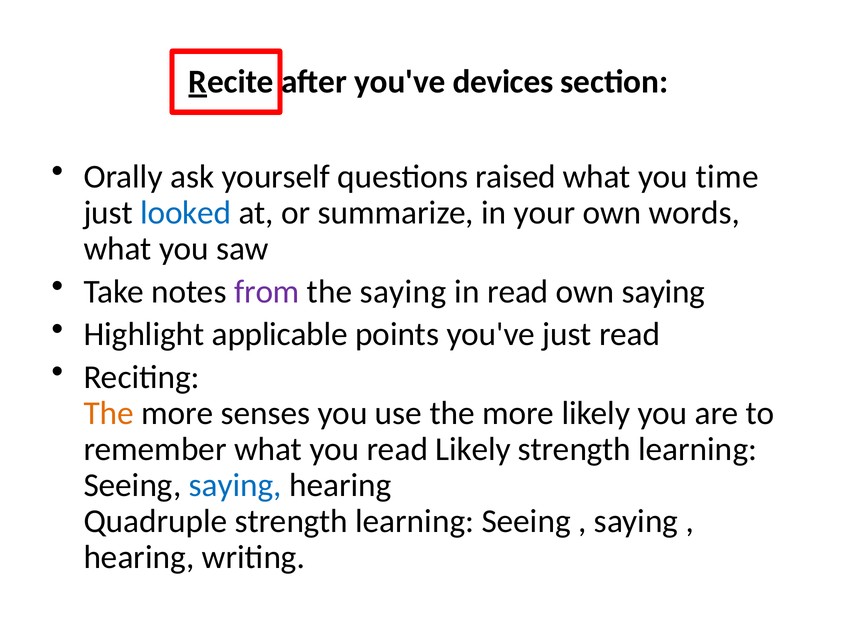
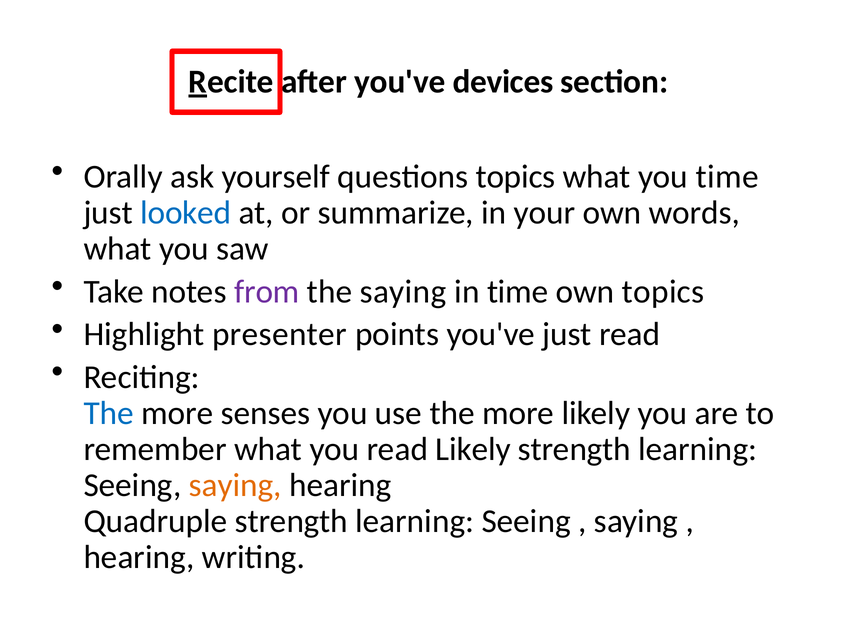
questions raised: raised -> topics
in read: read -> time
own saying: saying -> topics
applicable: applicable -> presenter
The at (109, 413) colour: orange -> blue
saying at (235, 485) colour: blue -> orange
